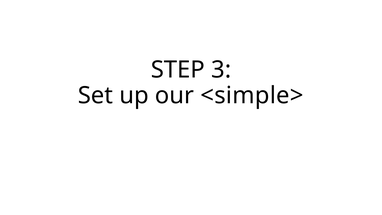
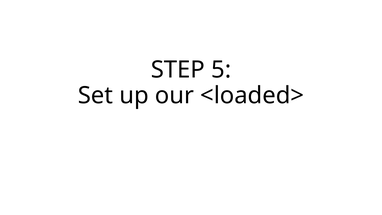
3: 3 -> 5
<simple>: <simple> -> <loaded>
